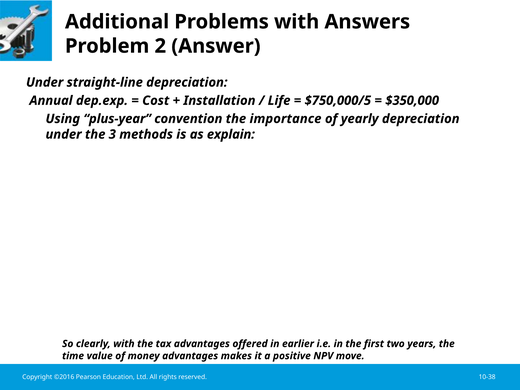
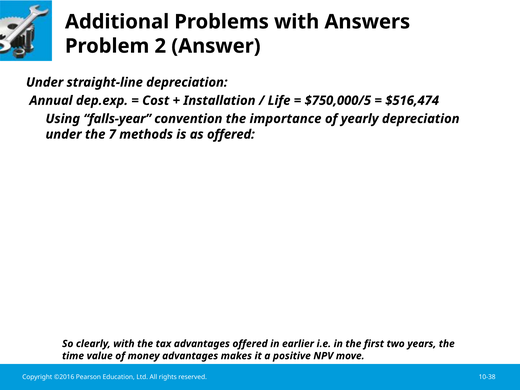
$350,000: $350,000 -> $516,474
plus-year: plus-year -> falls-year
3: 3 -> 7
as explain: explain -> offered
